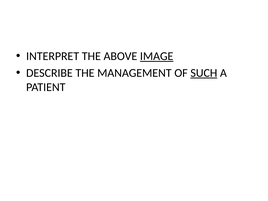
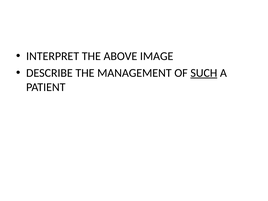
IMAGE underline: present -> none
